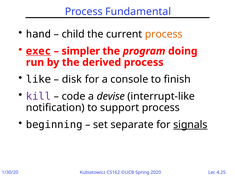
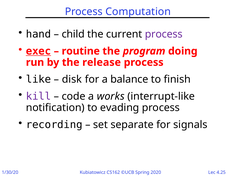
Fundamental: Fundamental -> Computation
process at (164, 34) colour: orange -> purple
simpler: simpler -> routine
derived: derived -> release
console: console -> balance
devise: devise -> works
support: support -> evading
beginning: beginning -> recording
signals underline: present -> none
